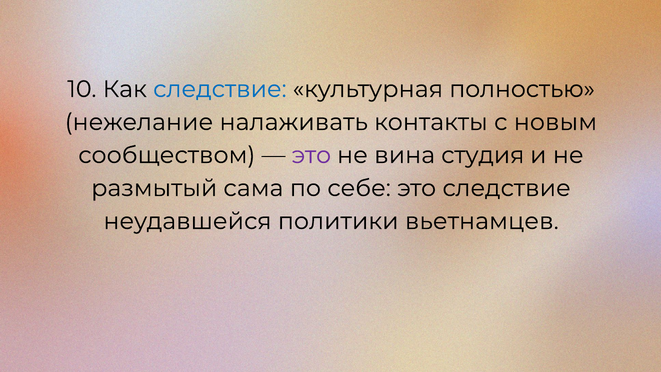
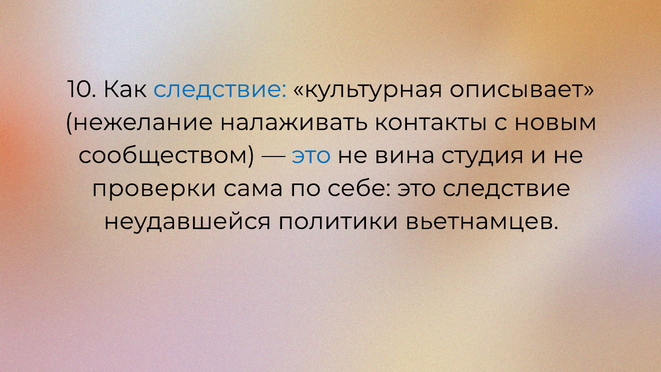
полностью: полностью -> описывает
это at (311, 155) colour: purple -> blue
размытый: размытый -> проверки
